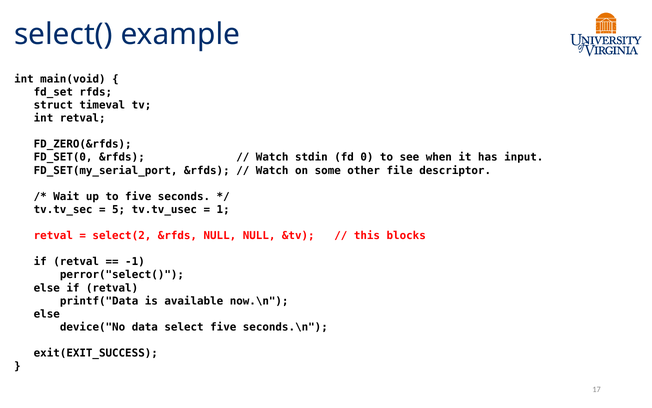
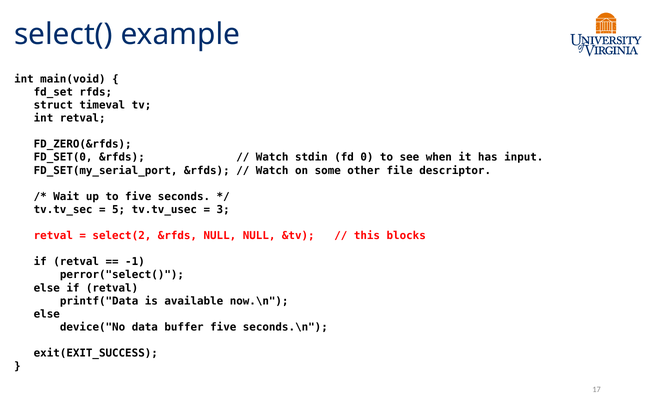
1: 1 -> 3
select: select -> buffer
